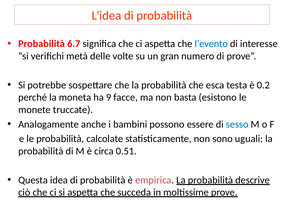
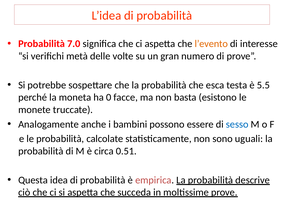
6.7: 6.7 -> 7.0
l’evento colour: blue -> orange
0.2: 0.2 -> 5.5
9: 9 -> 0
